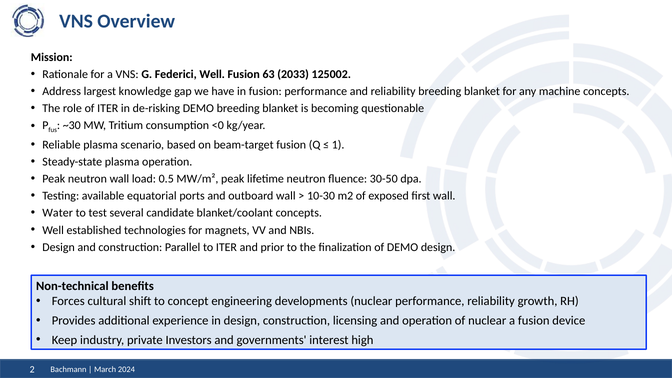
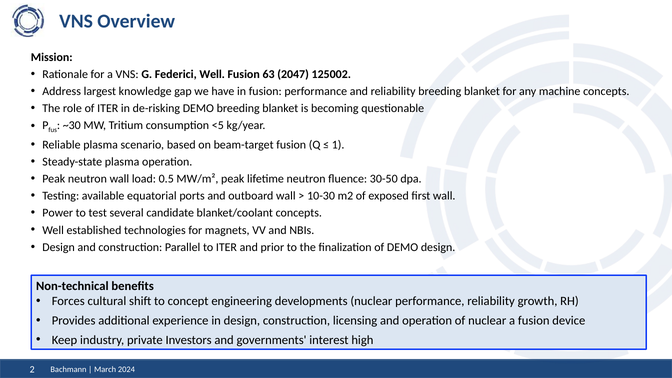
2033: 2033 -> 2047
<0: <0 -> <5
Water: Water -> Power
